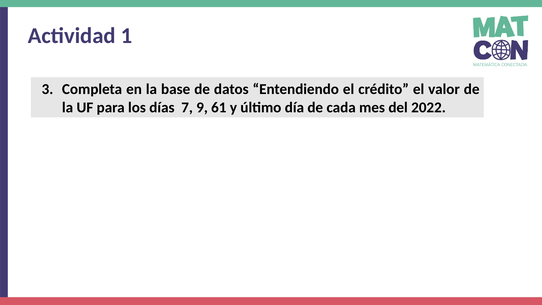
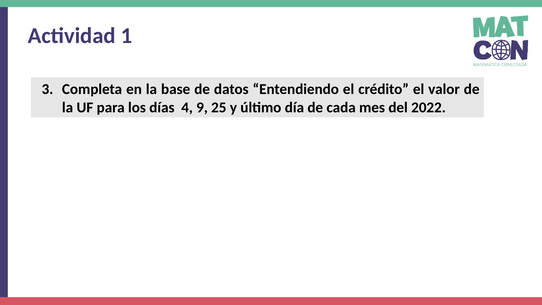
7: 7 -> 4
61: 61 -> 25
